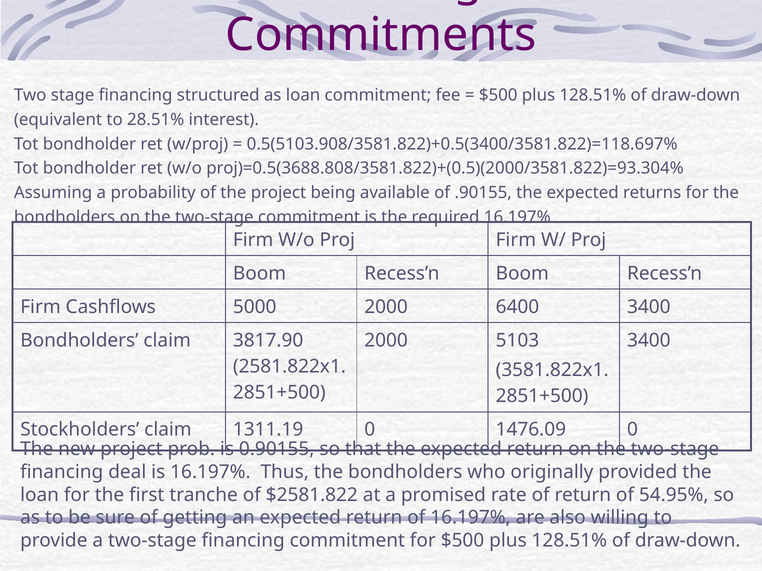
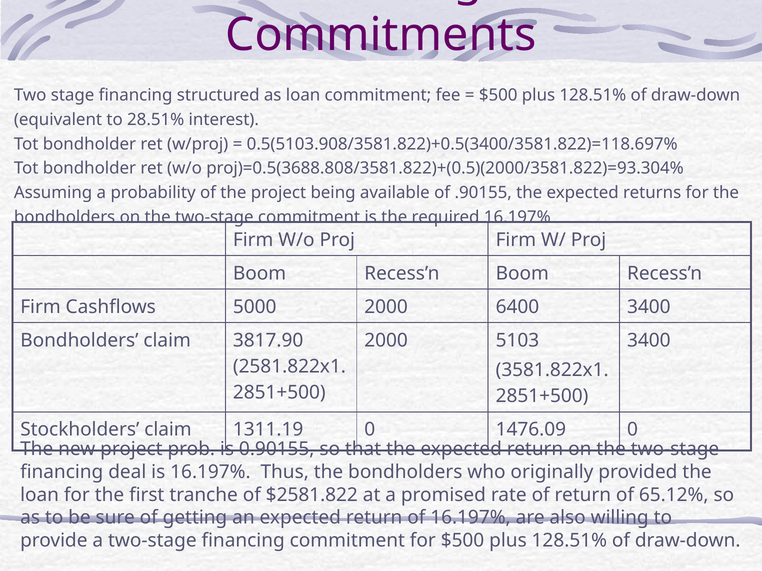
54.95%: 54.95% -> 65.12%
